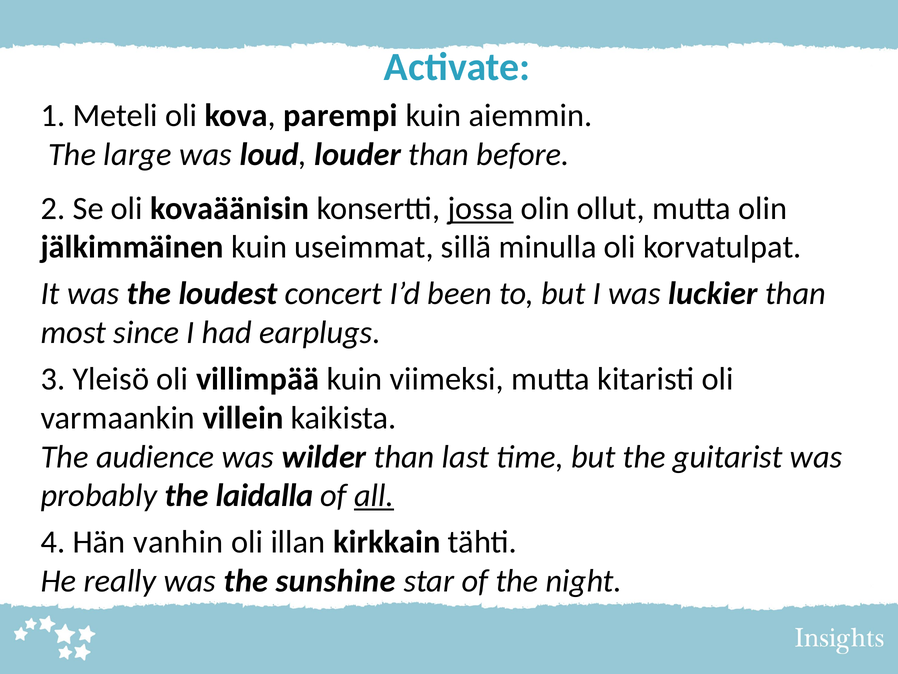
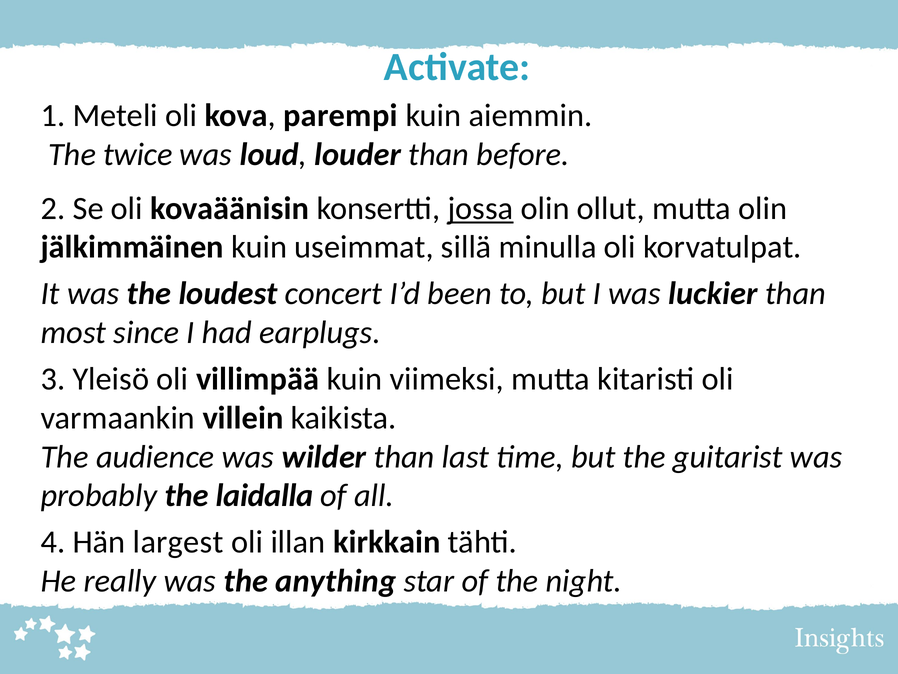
large: large -> twice
all underline: present -> none
vanhin: vanhin -> largest
sunshine: sunshine -> anything
